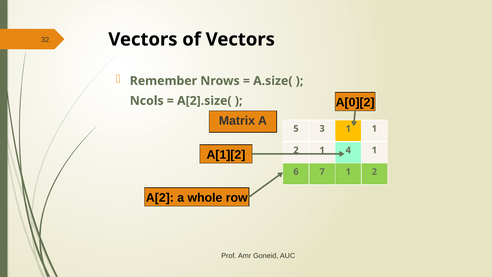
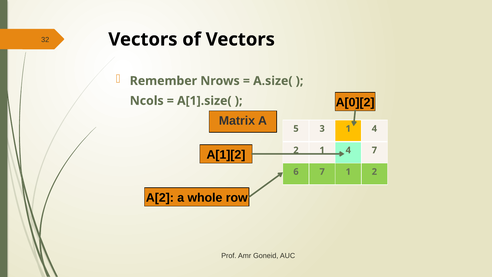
A[2].size(: A[2].size( -> A[1].size(
3 1 1: 1 -> 4
4 1: 1 -> 7
